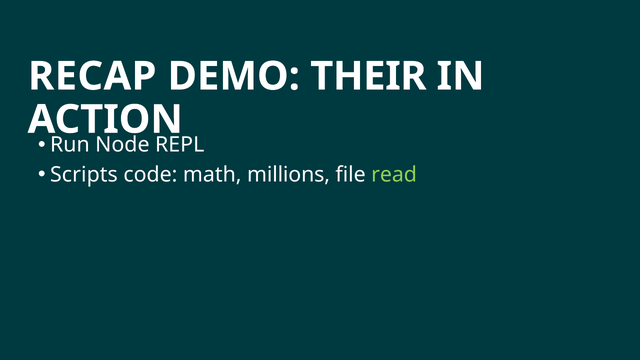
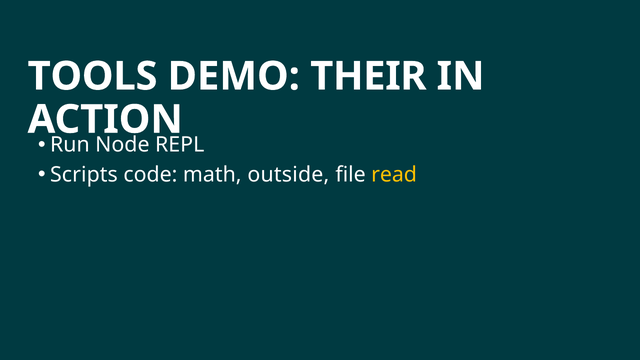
RECAP: RECAP -> TOOLS
millions: millions -> outside
read colour: light green -> yellow
